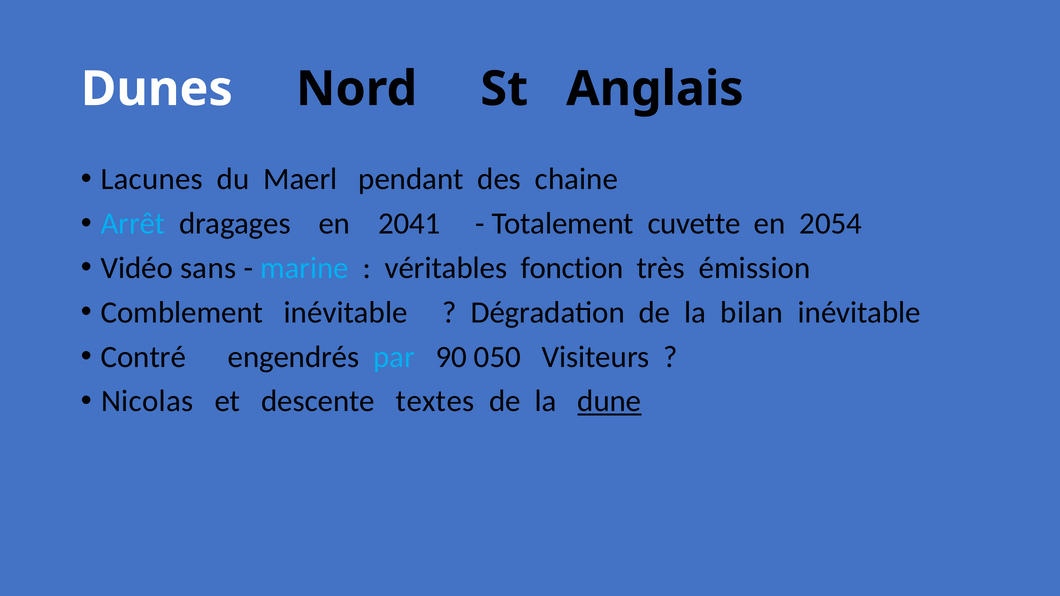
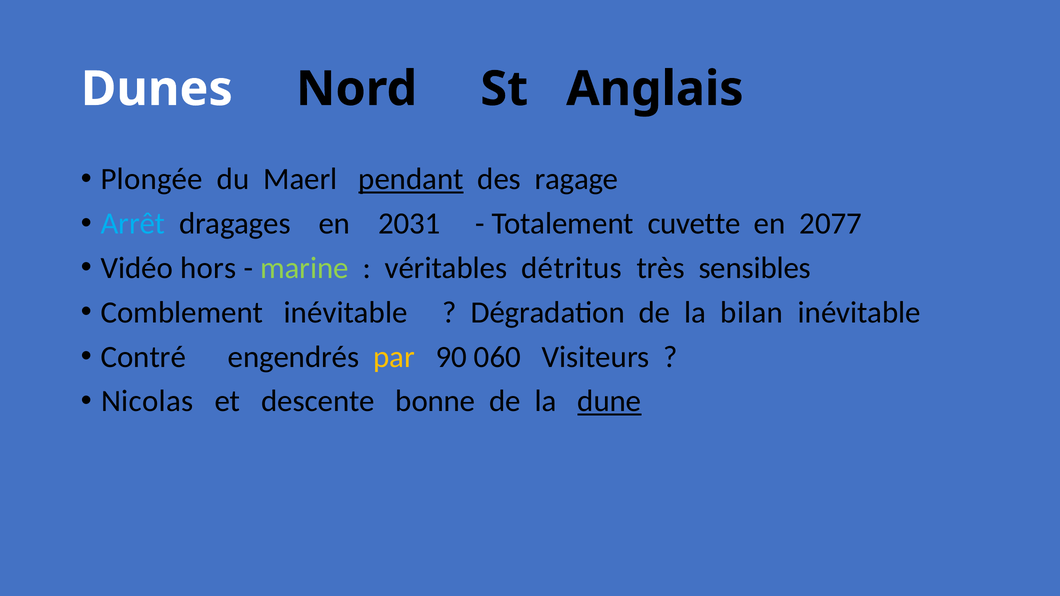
Lacunes: Lacunes -> Plongée
pendant underline: none -> present
chaine: chaine -> ragage
2041: 2041 -> 2031
2054: 2054 -> 2077
sans: sans -> hors
marine colour: light blue -> light green
fonction: fonction -> détritus
émission: émission -> sensibles
par colour: light blue -> yellow
050: 050 -> 060
textes: textes -> bonne
